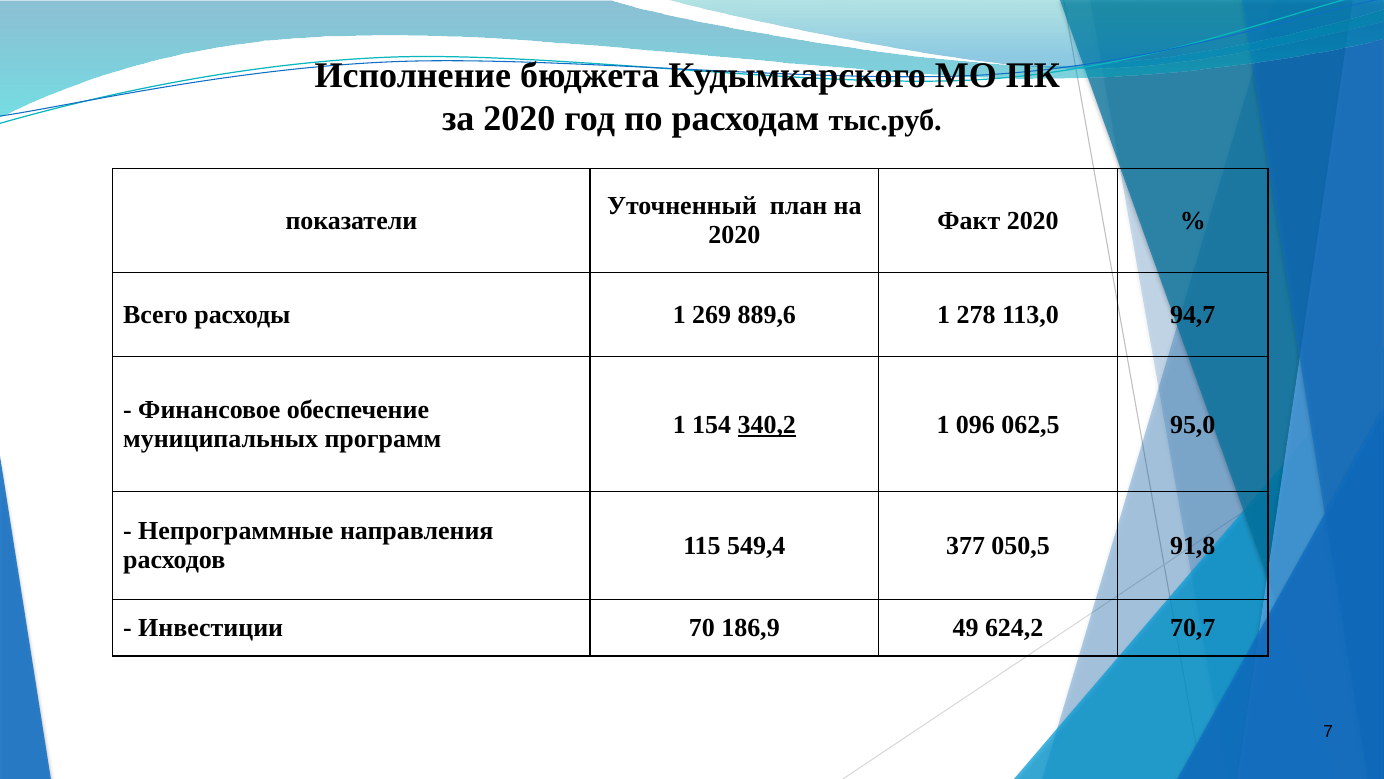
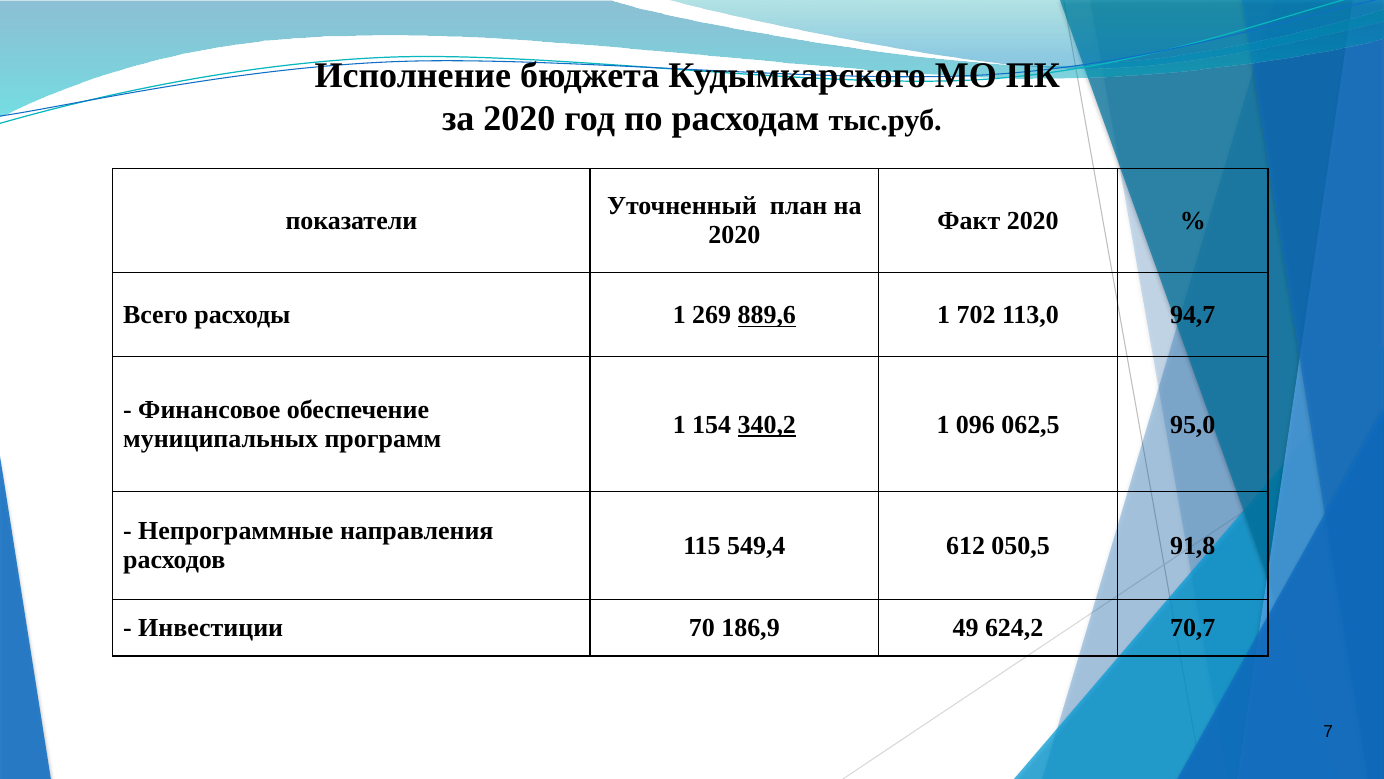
889,6 underline: none -> present
278: 278 -> 702
377: 377 -> 612
